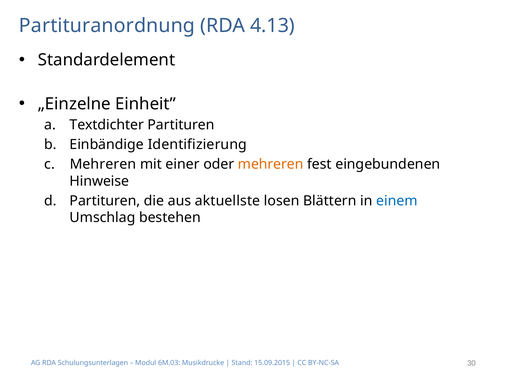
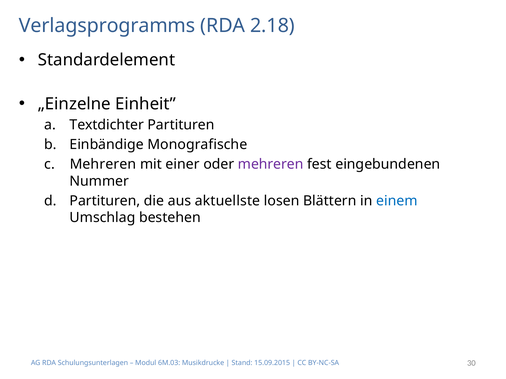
Partituranordnung: Partituranordnung -> Verlagsprogramms
4.13: 4.13 -> 2.18
Identifizierung: Identifizierung -> Monografische
mehreren at (271, 165) colour: orange -> purple
Hinweise: Hinweise -> Nummer
